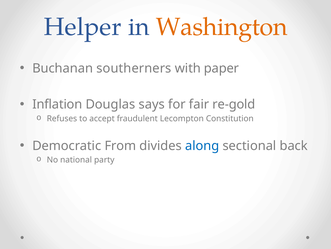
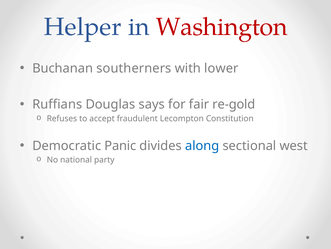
Washington colour: orange -> red
paper: paper -> lower
Inflation: Inflation -> Ruffians
From: From -> Panic
back: back -> west
